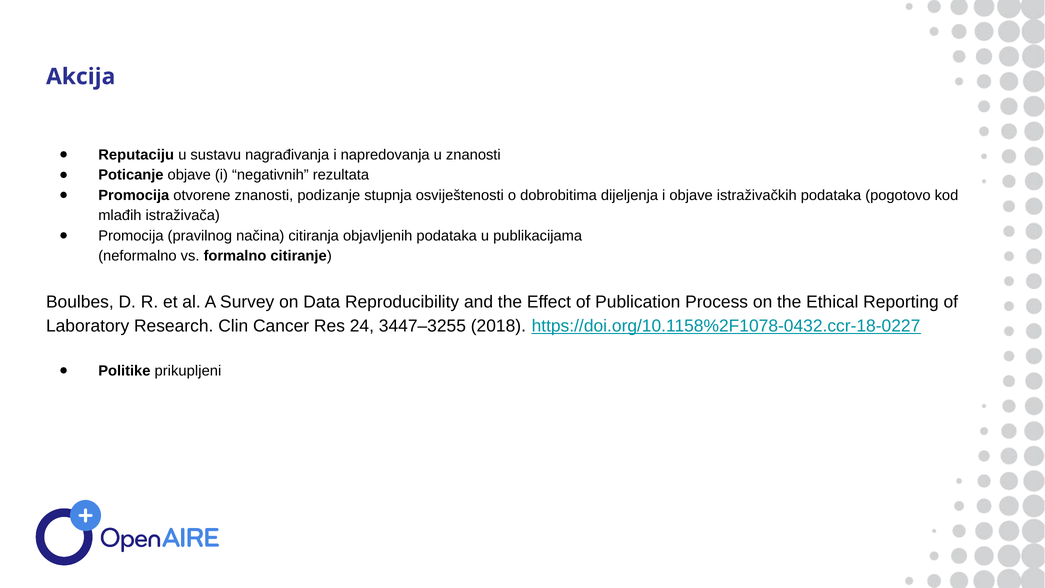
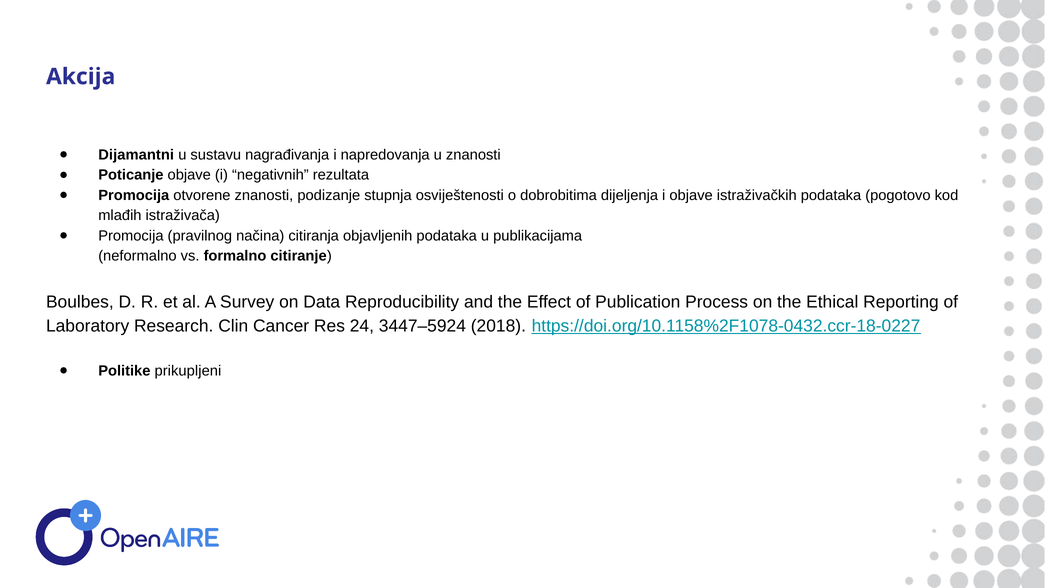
Reputaciju: Reputaciju -> Dijamantni
3447–3255: 3447–3255 -> 3447–5924
